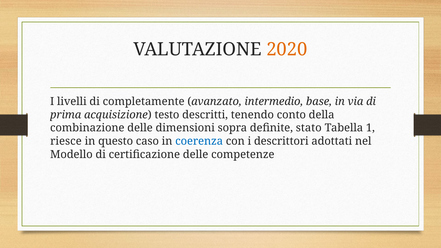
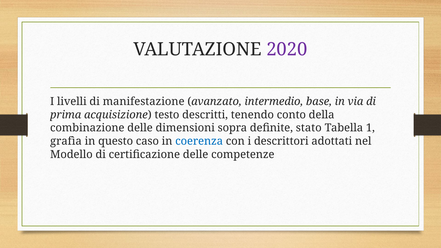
2020 colour: orange -> purple
completamente: completamente -> manifestazione
riesce: riesce -> grafìa
